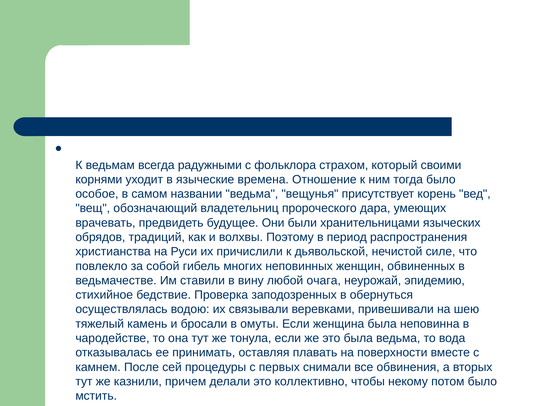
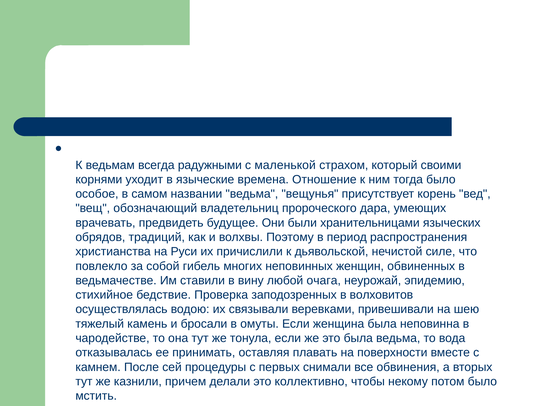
фольклора: фольклора -> маленькой
обернуться: обернуться -> волховитов
